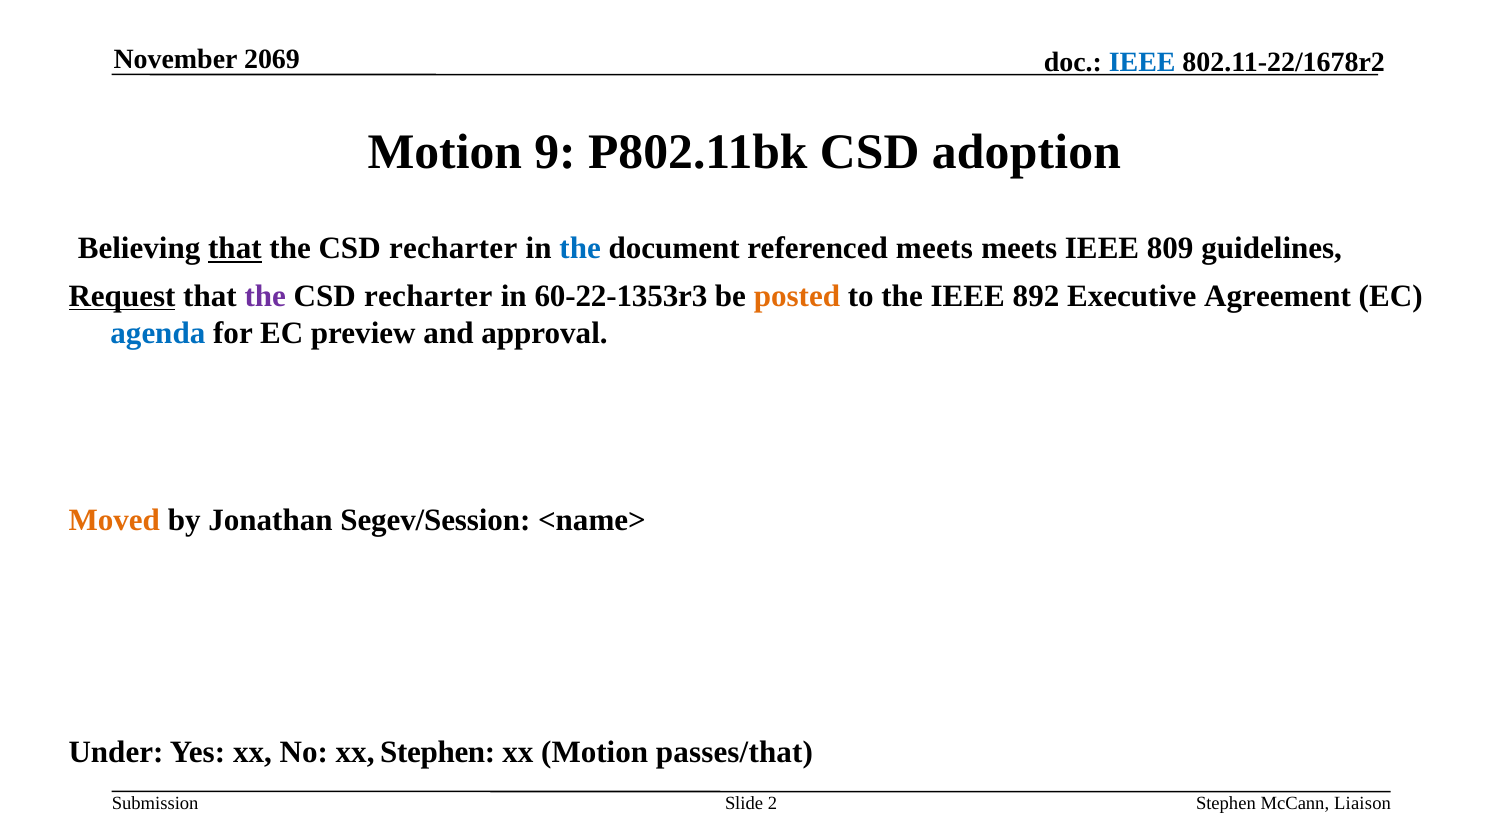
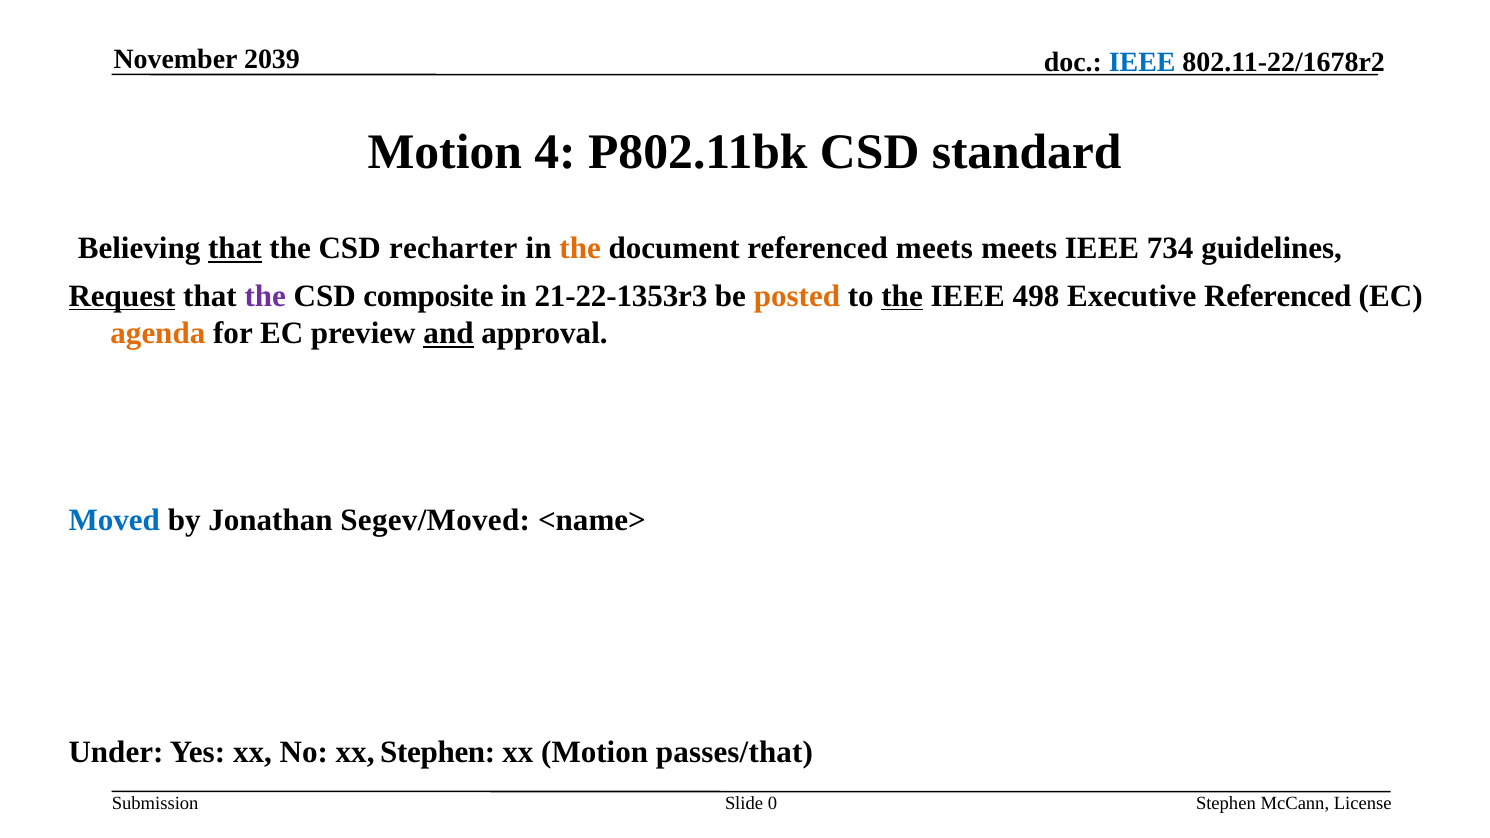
2069: 2069 -> 2039
9: 9 -> 4
adoption: adoption -> standard
the at (580, 248) colour: blue -> orange
809: 809 -> 734
recharter at (428, 296): recharter -> composite
60-22-1353r3: 60-22-1353r3 -> 21-22-1353r3
the at (902, 296) underline: none -> present
892: 892 -> 498
Executive Agreement: Agreement -> Referenced
agenda colour: blue -> orange
and underline: none -> present
Moved colour: orange -> blue
Segev/Session: Segev/Session -> Segev/Moved
2: 2 -> 0
Liaison: Liaison -> License
